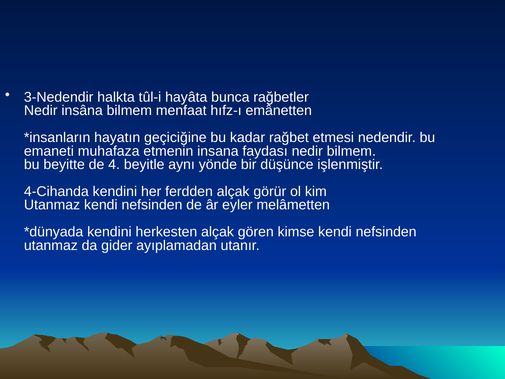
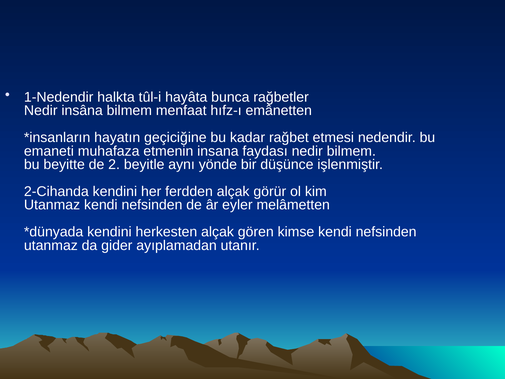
3-Nedendir: 3-Nedendir -> 1-Nedendir
4: 4 -> 2
4-Cihanda: 4-Cihanda -> 2-Cihanda
